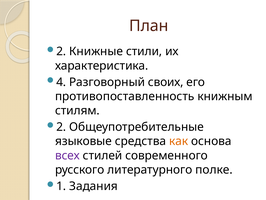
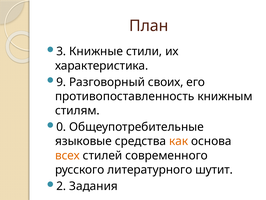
2 at (61, 51): 2 -> 3
4: 4 -> 9
2 at (61, 127): 2 -> 0
всех colour: purple -> orange
полке: полке -> шутит
1: 1 -> 2
